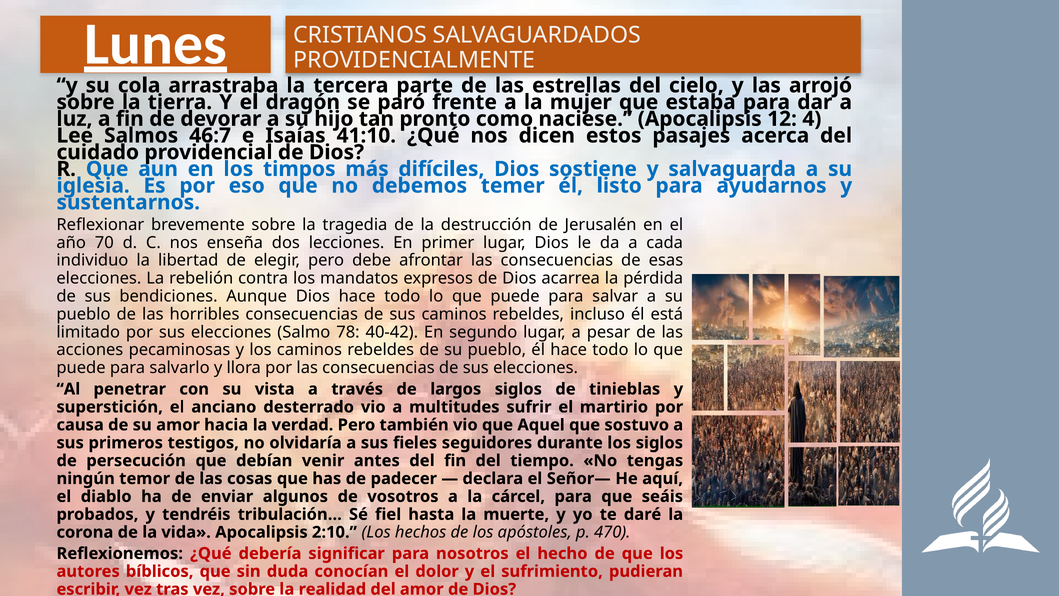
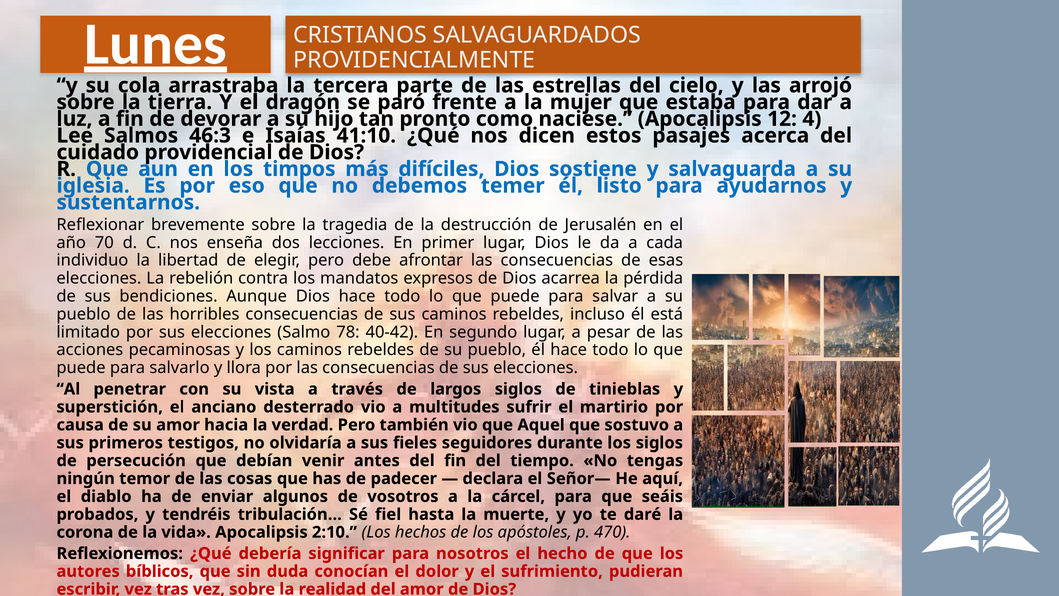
46:7: 46:7 -> 46:3
